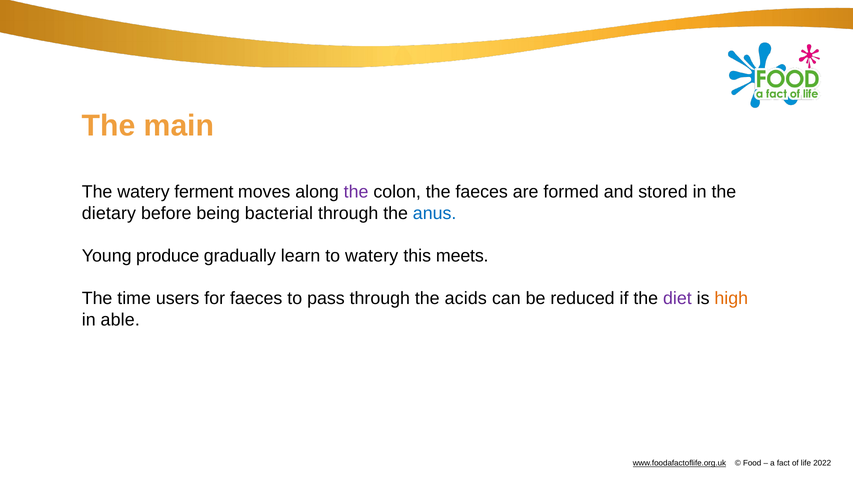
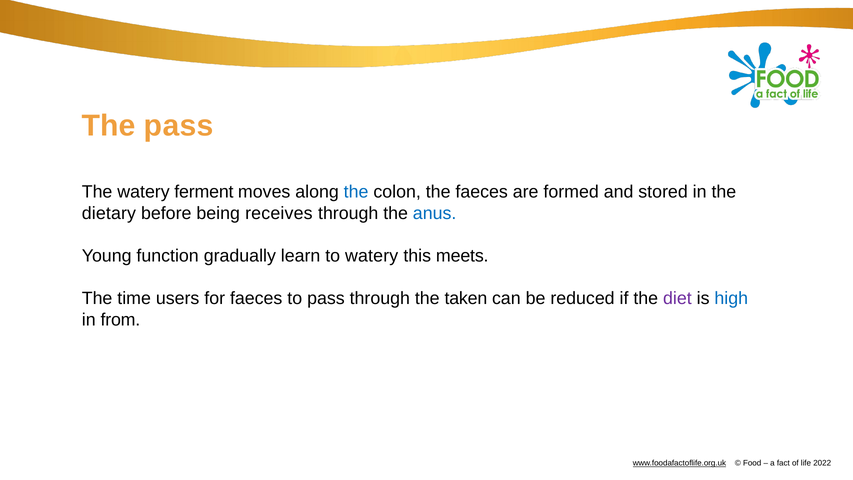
The main: main -> pass
the at (356, 192) colour: purple -> blue
bacterial: bacterial -> receives
produce: produce -> function
acids: acids -> taken
high colour: orange -> blue
able: able -> from
